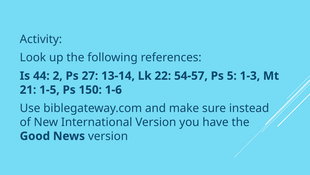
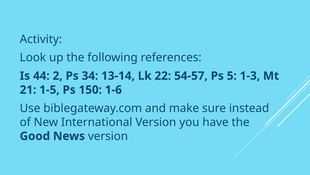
27: 27 -> 34
